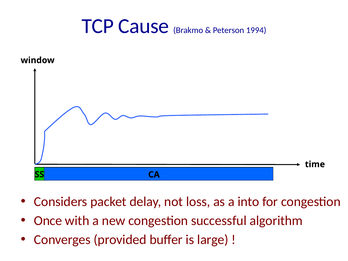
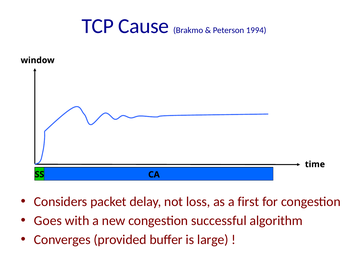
into: into -> first
Once: Once -> Goes
